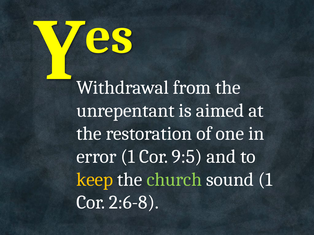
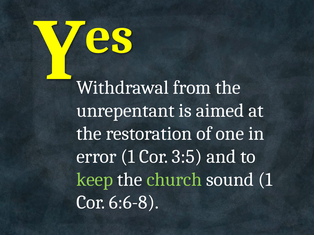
9:5: 9:5 -> 3:5
keep colour: yellow -> light green
2:6-8: 2:6-8 -> 6:6-8
